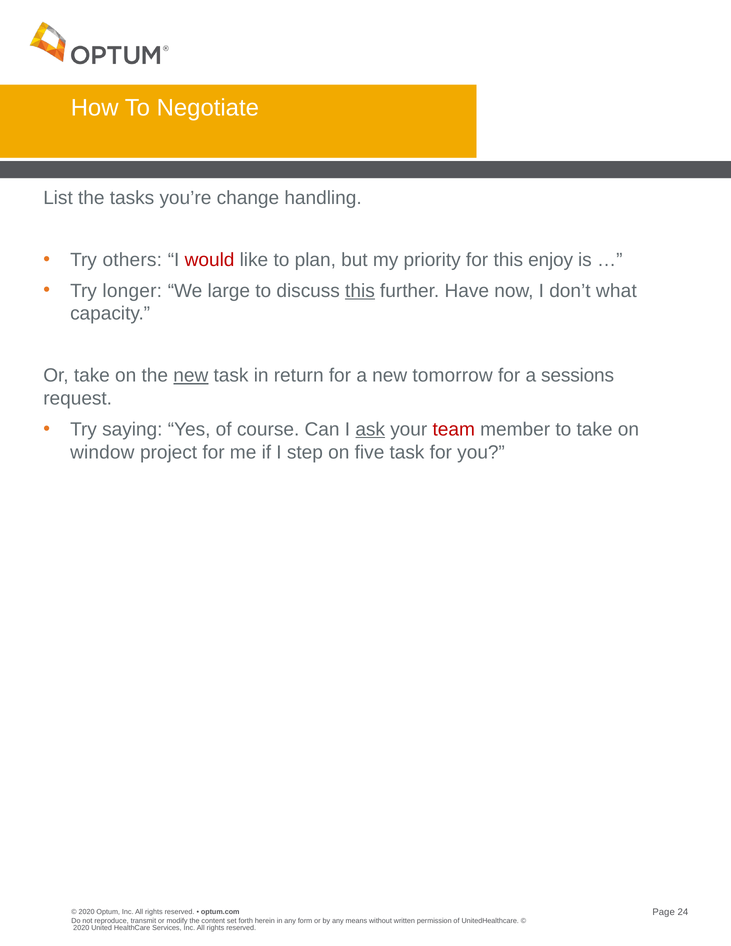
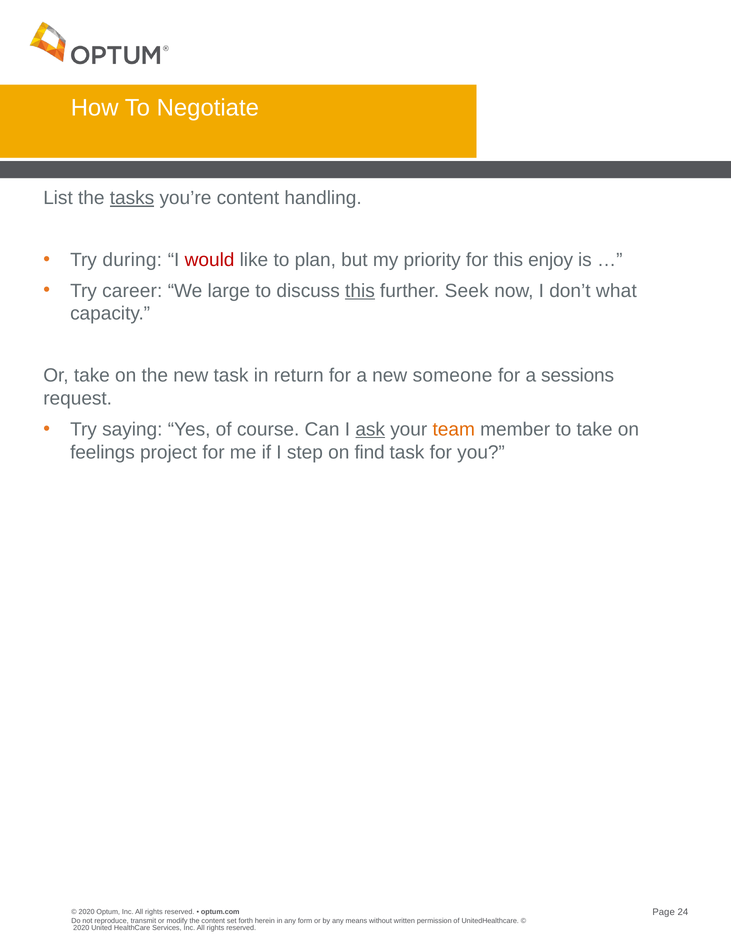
tasks underline: none -> present
you’re change: change -> content
others: others -> during
longer: longer -> career
Have: Have -> Seek
new at (191, 376) underline: present -> none
tomorrow: tomorrow -> someone
team colour: red -> orange
window: window -> feelings
five: five -> find
